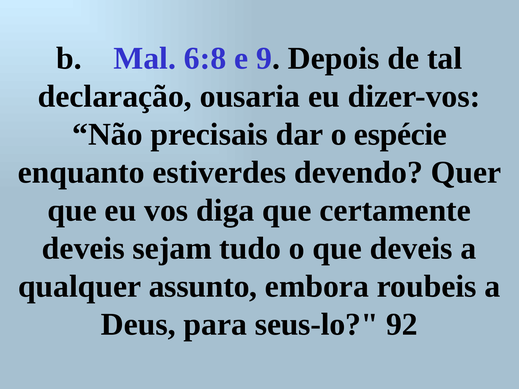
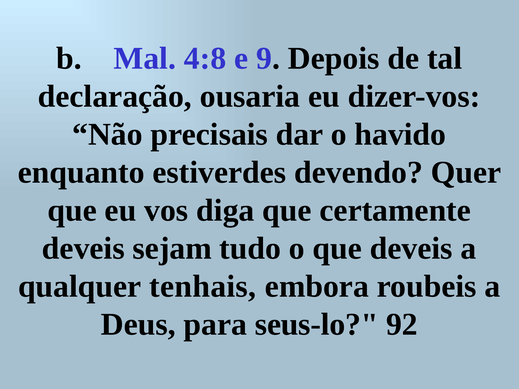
6:8: 6:8 -> 4:8
espécie: espécie -> havido
assunto: assunto -> tenhais
